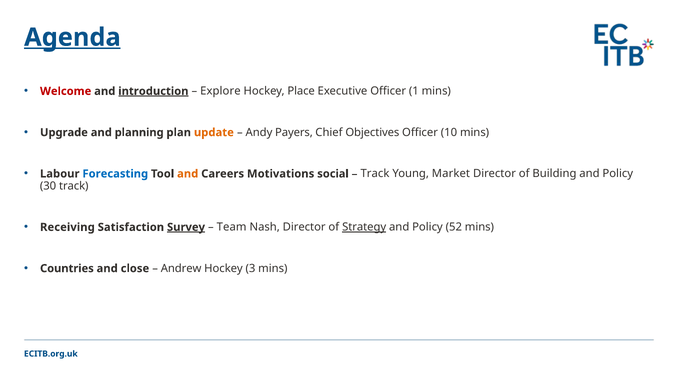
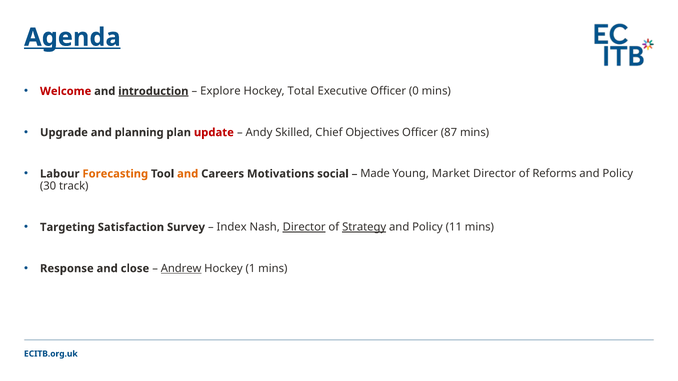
Place: Place -> Total
1: 1 -> 0
update colour: orange -> red
Payers: Payers -> Skilled
10: 10 -> 87
Forecasting colour: blue -> orange
Track at (375, 174): Track -> Made
Building: Building -> Reforms
Receiving: Receiving -> Targeting
Survey underline: present -> none
Team: Team -> Index
Director at (304, 227) underline: none -> present
52: 52 -> 11
Countries: Countries -> Response
Andrew underline: none -> present
3: 3 -> 1
